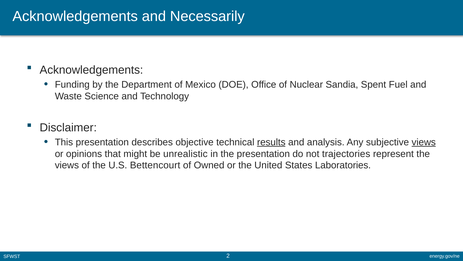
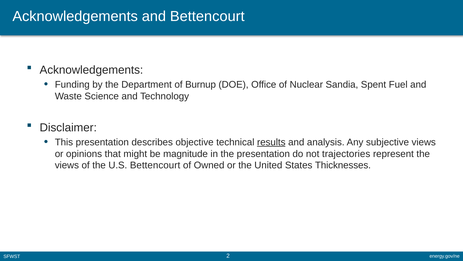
and Necessarily: Necessarily -> Bettencourt
Mexico: Mexico -> Burnup
views at (424, 142) underline: present -> none
unrealistic: unrealistic -> magnitude
Laboratories: Laboratories -> Thicknesses
